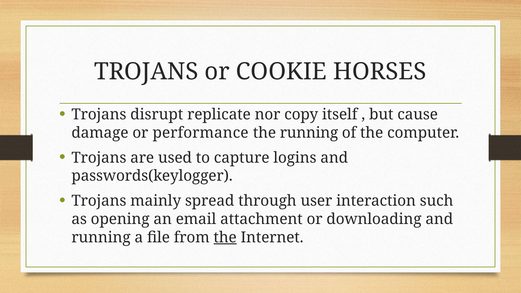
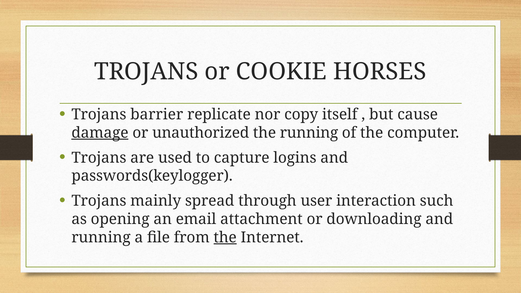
disrupt: disrupt -> barrier
damage underline: none -> present
performance: performance -> unauthorized
